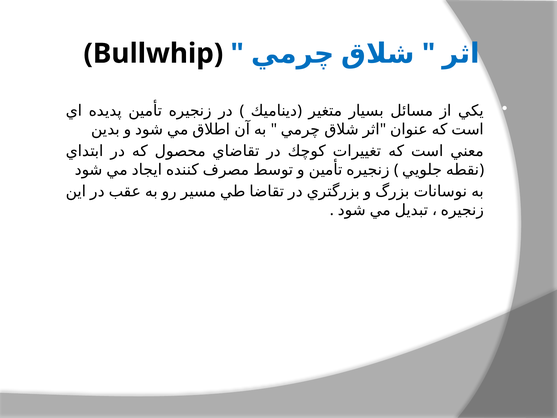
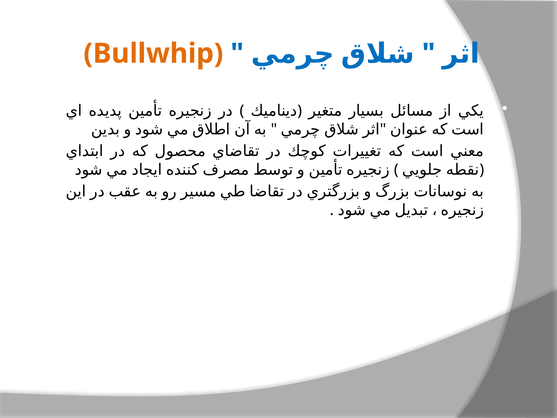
Bullwhip colour: black -> orange
